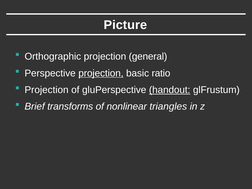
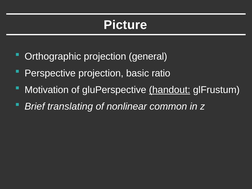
projection at (101, 73) underline: present -> none
Projection at (47, 90): Projection -> Motivation
transforms: transforms -> translating
triangles: triangles -> common
